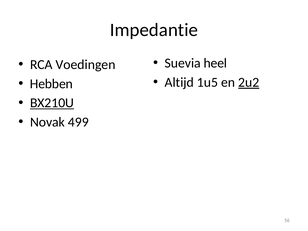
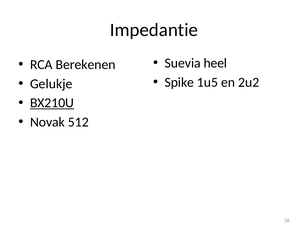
Voedingen: Voedingen -> Berekenen
Altijd: Altijd -> Spike
2u2 underline: present -> none
Hebben: Hebben -> Gelukje
499: 499 -> 512
